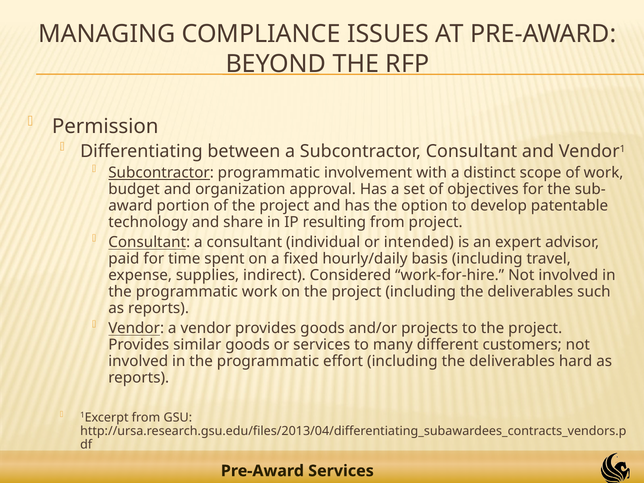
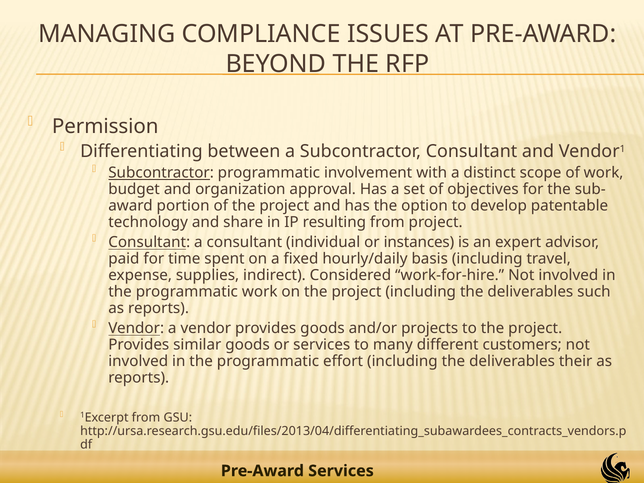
intended: intended -> instances
hard: hard -> their
